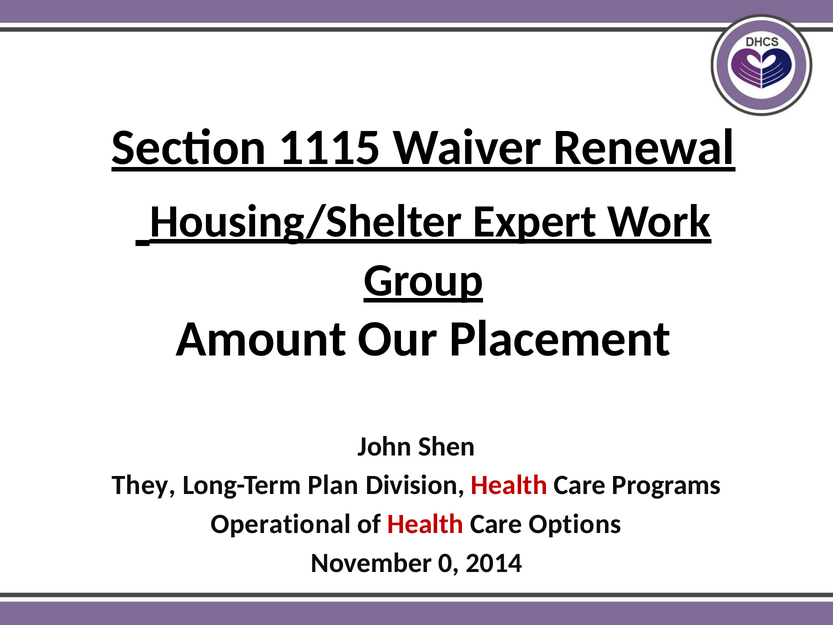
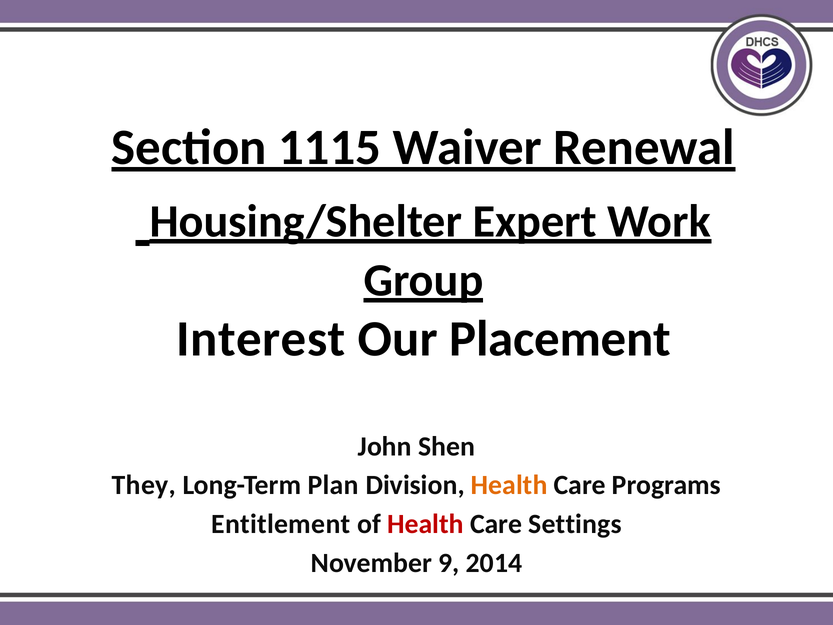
Amount: Amount -> Interest
Health at (509, 485) colour: red -> orange
Operational: Operational -> Entitlement
Options: Options -> Settings
0: 0 -> 9
